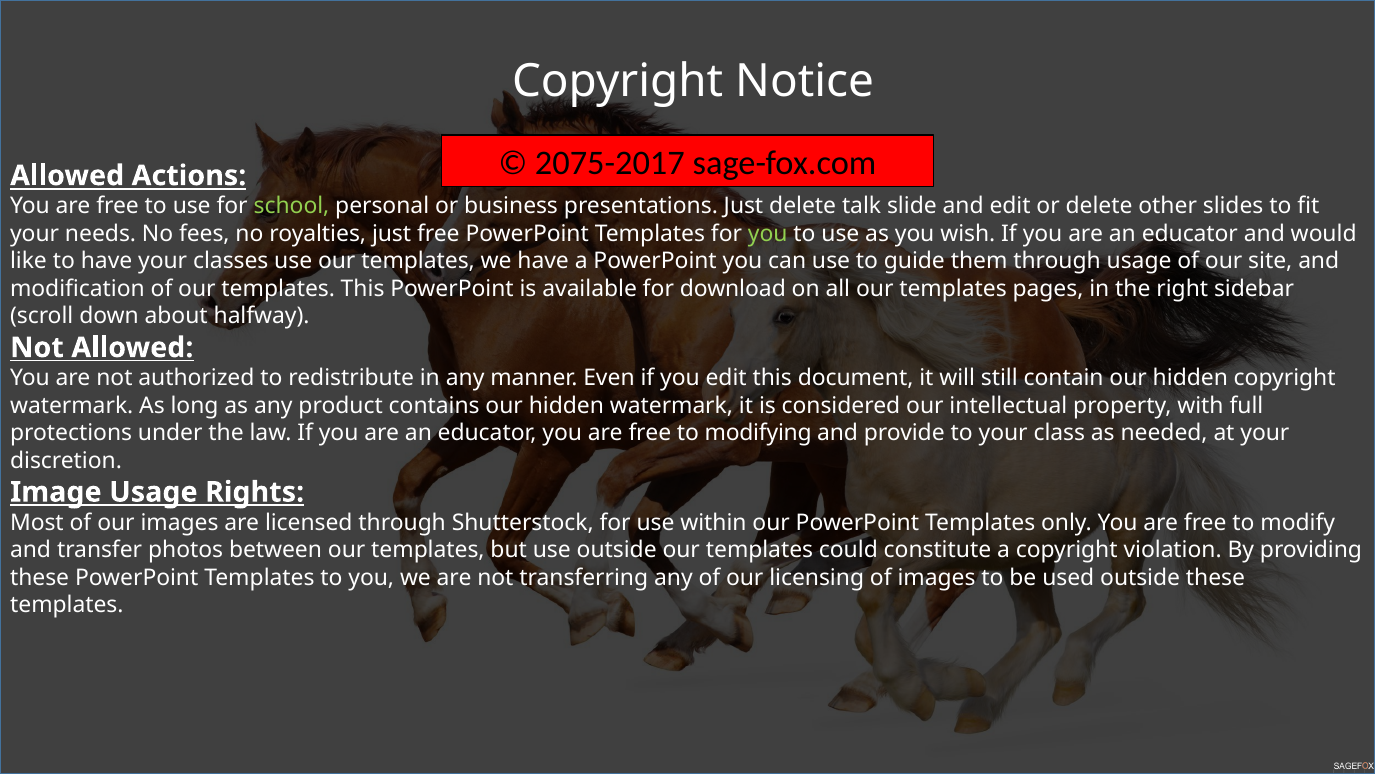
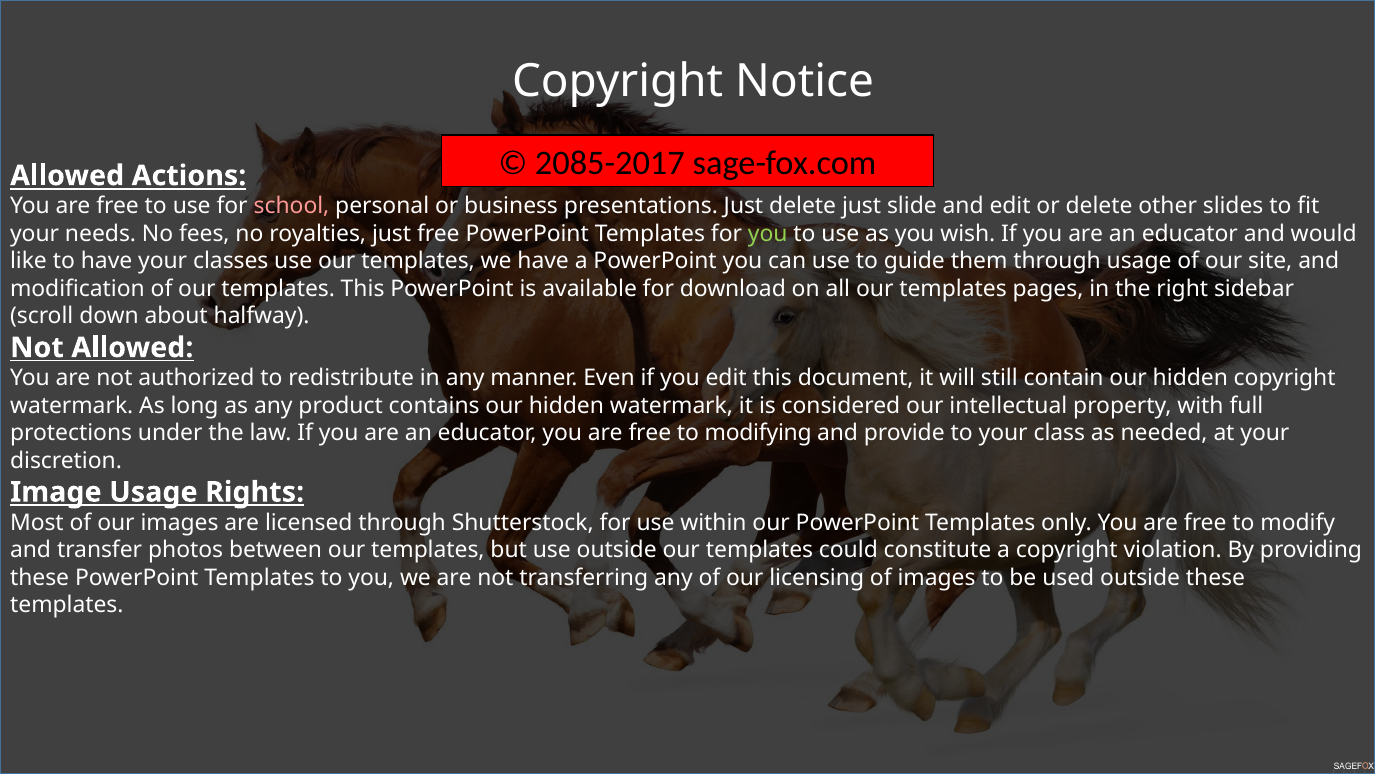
2075-2017: 2075-2017 -> 2085-2017
school colour: light green -> pink
delete talk: talk -> just
